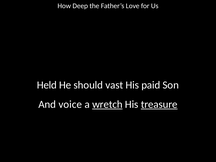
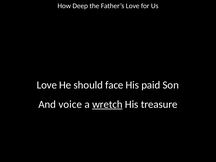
Held at (47, 85): Held -> Love
vast: vast -> face
treasure underline: present -> none
